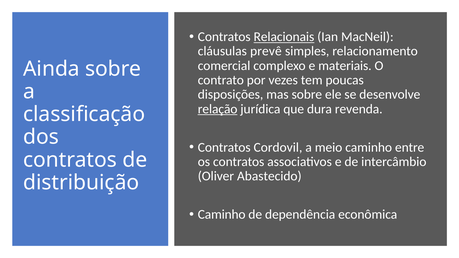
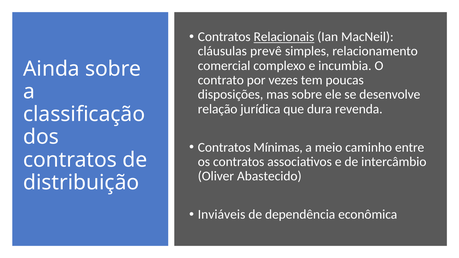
materiais: materiais -> incumbia
relação underline: present -> none
Cordovil: Cordovil -> Mínimas
Caminho at (222, 215): Caminho -> Inviáveis
